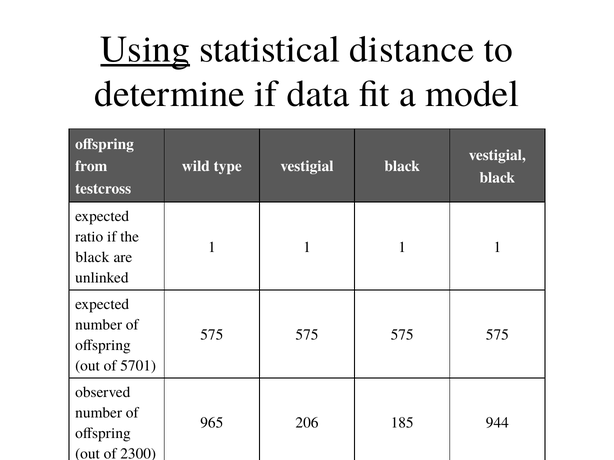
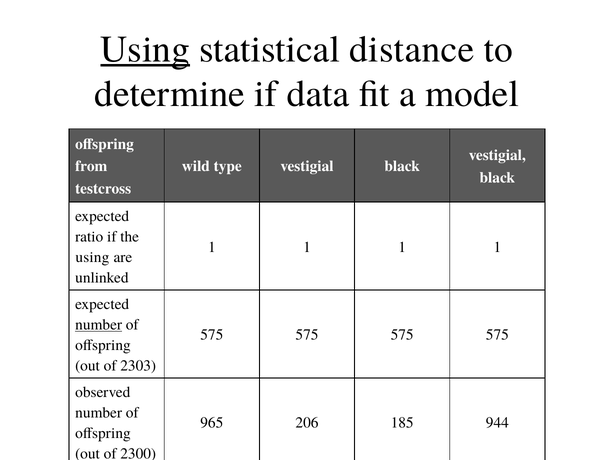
black at (92, 257): black -> using
number at (99, 325) underline: none -> present
5701: 5701 -> 2303
